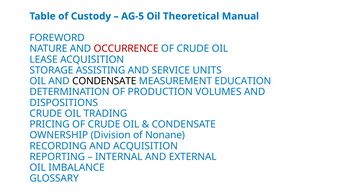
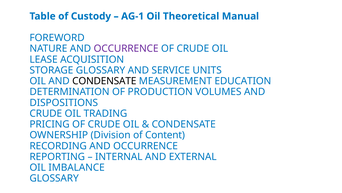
AG-5: AG-5 -> AG-1
OCCURRENCE at (126, 49) colour: red -> purple
STORAGE ASSISTING: ASSISTING -> GLOSSARY
Nonane: Nonane -> Content
RECORDING AND ACQUISITION: ACQUISITION -> OCCURRENCE
